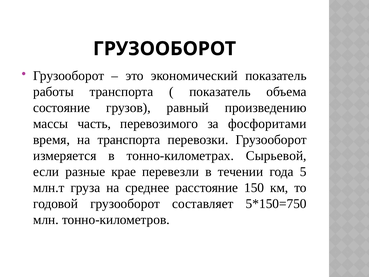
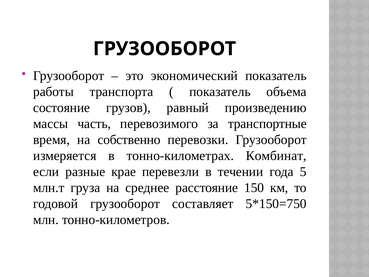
фосфоритами: фосфоритами -> транспортные
на транспорта: транспорта -> собственно
Сырьевой: Сырьевой -> Комбинат
